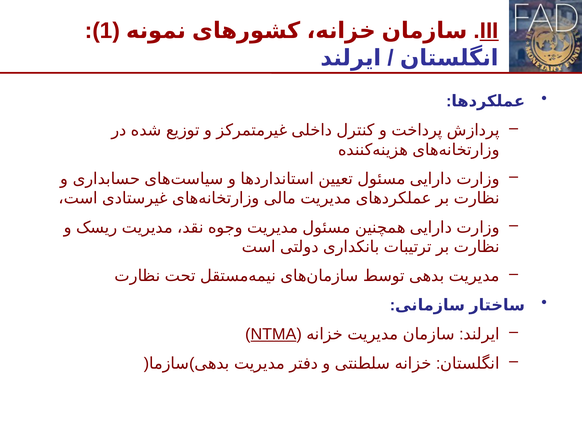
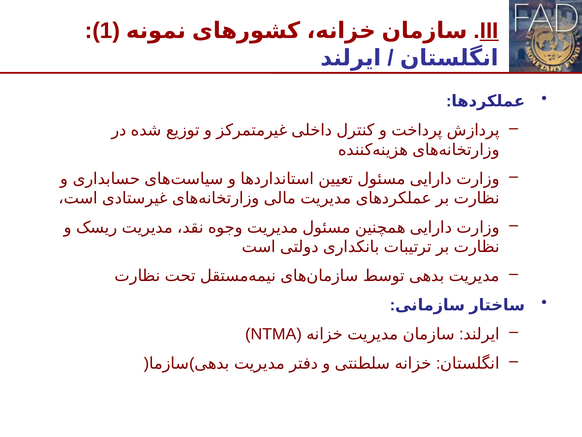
NTMA underline: present -> none
